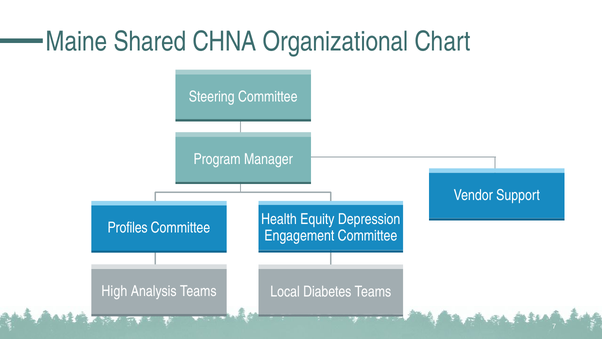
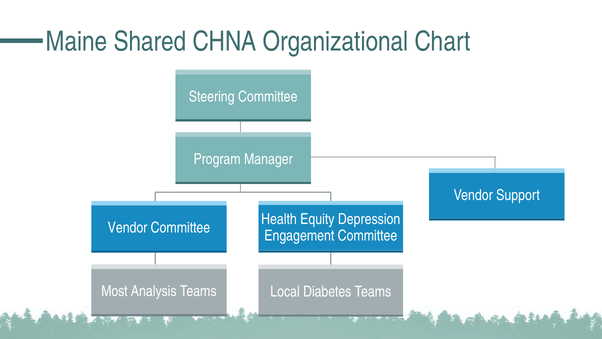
Profiles at (128, 228): Profiles -> Vendor
High: High -> Most
